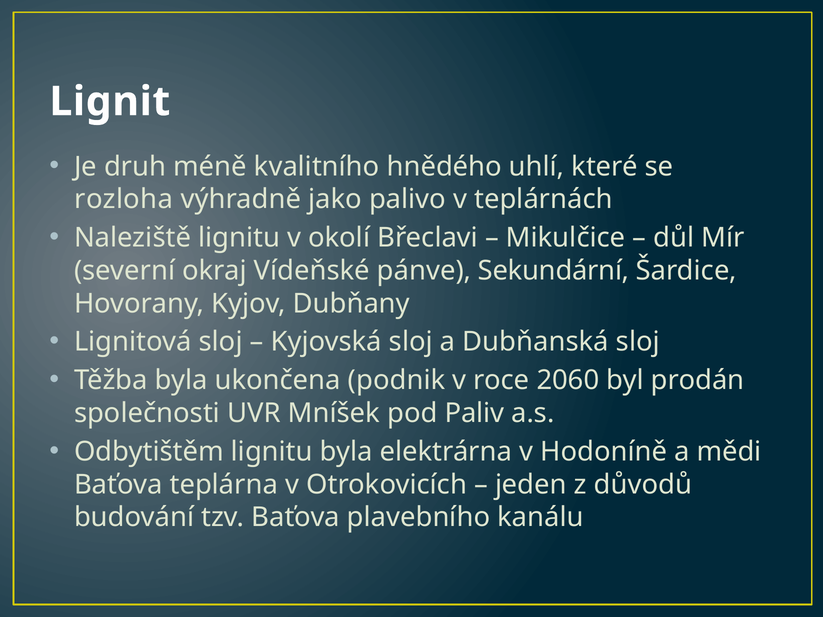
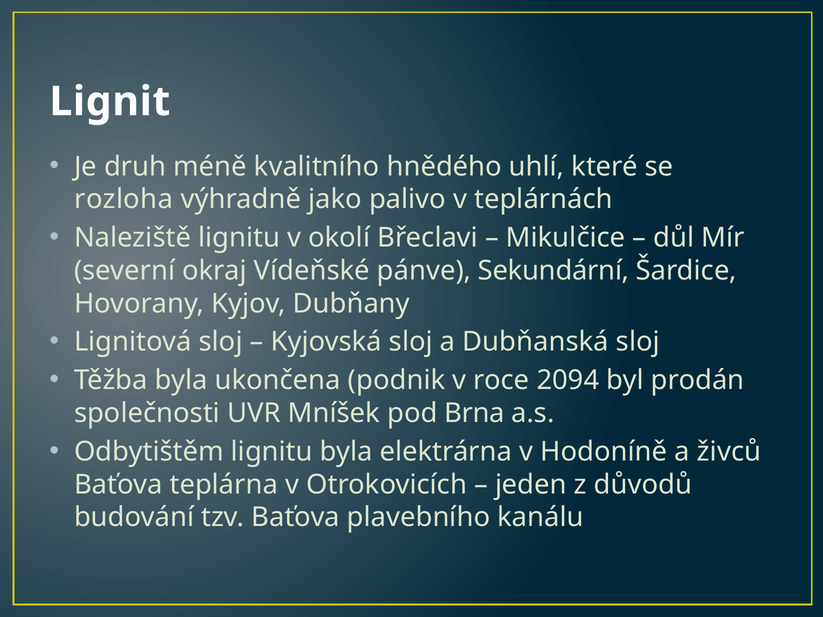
2060: 2060 -> 2094
Paliv: Paliv -> Brna
mědi: mědi -> živců
